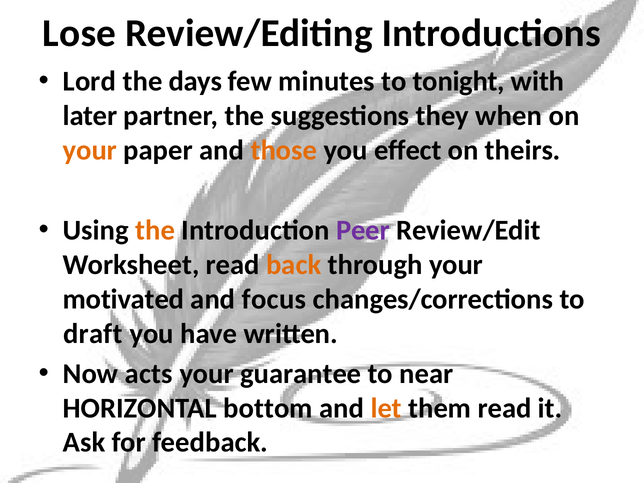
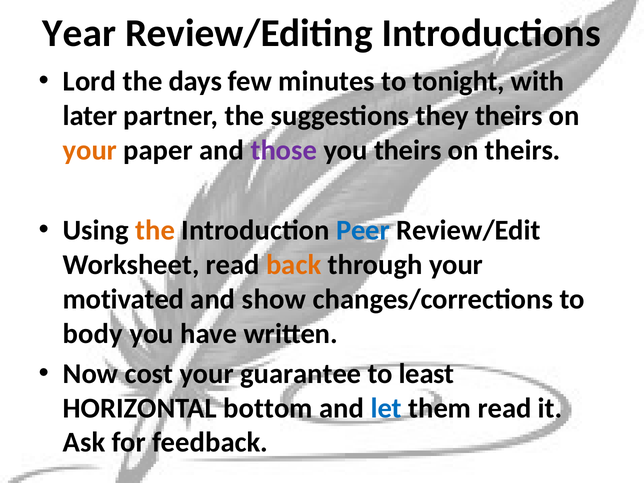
Lose: Lose -> Year
they when: when -> theirs
those colour: orange -> purple
you effect: effect -> theirs
Peer colour: purple -> blue
focus: focus -> show
draft: draft -> body
acts: acts -> cost
near: near -> least
let colour: orange -> blue
